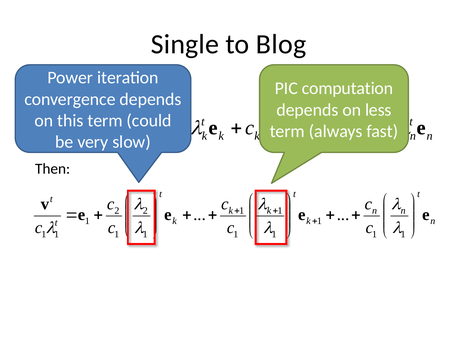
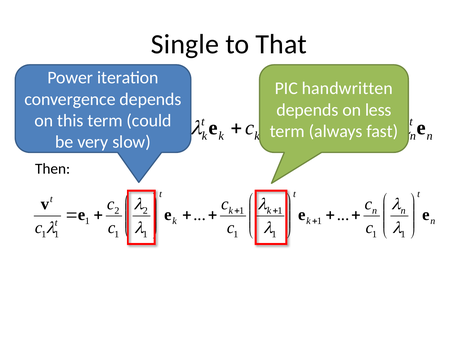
Blog: Blog -> That
computation: computation -> handwritten
